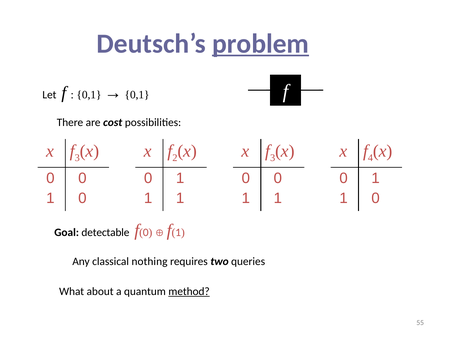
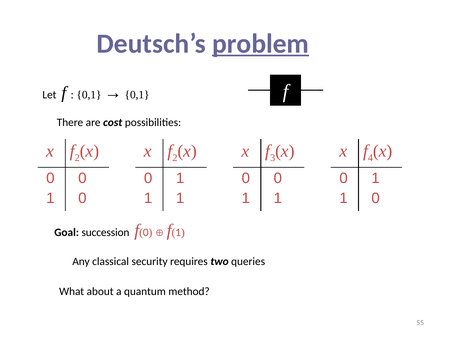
3 at (77, 158): 3 -> 2
detectable: detectable -> succession
nothing: nothing -> security
method underline: present -> none
